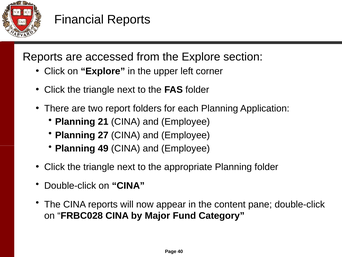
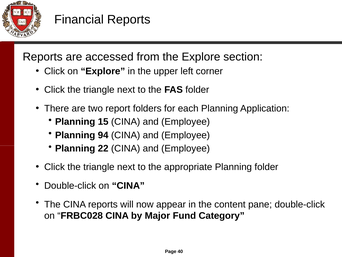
21: 21 -> 15
27: 27 -> 94
49: 49 -> 22
